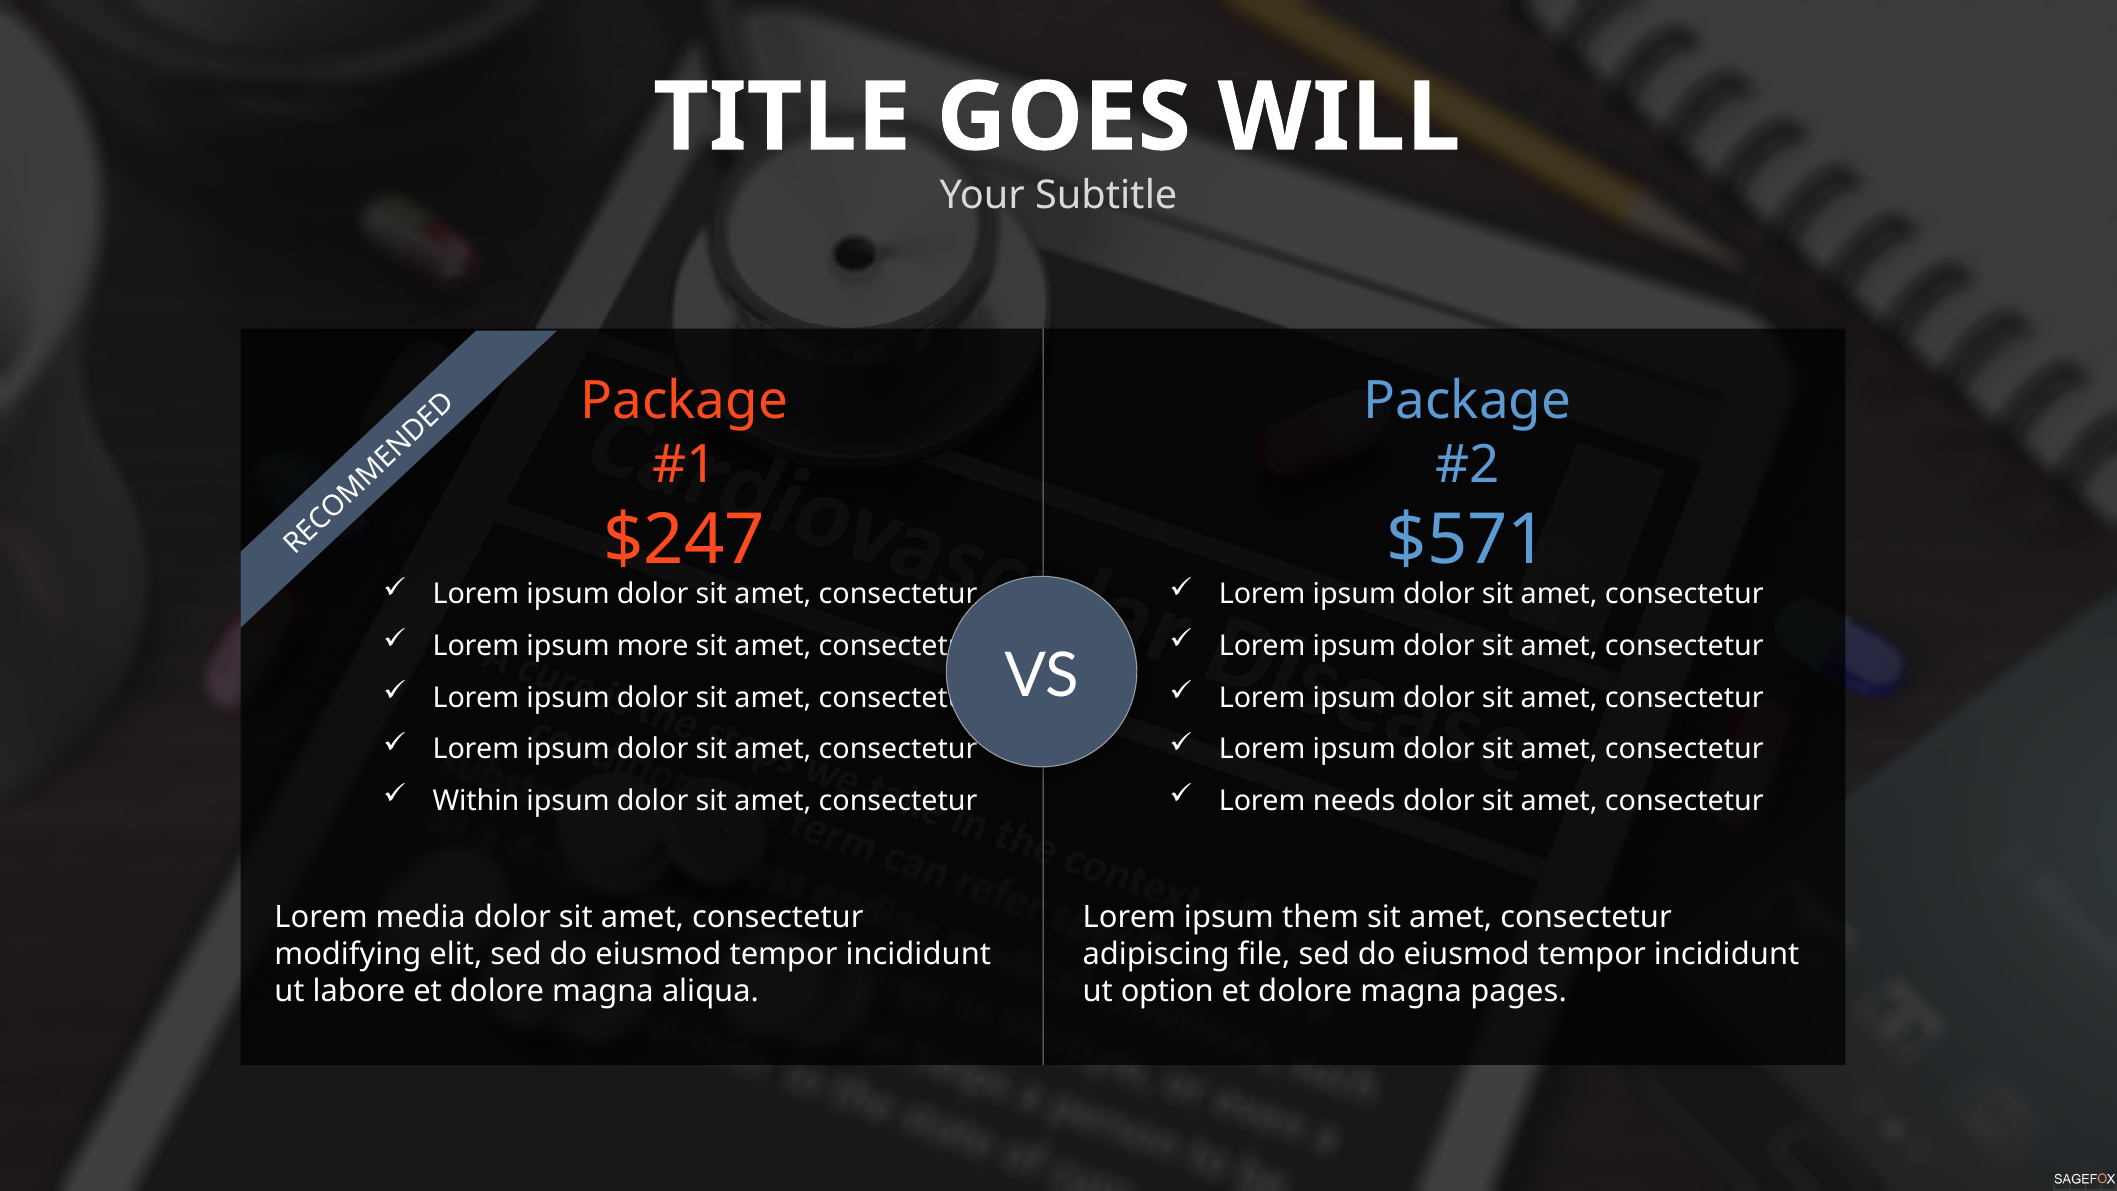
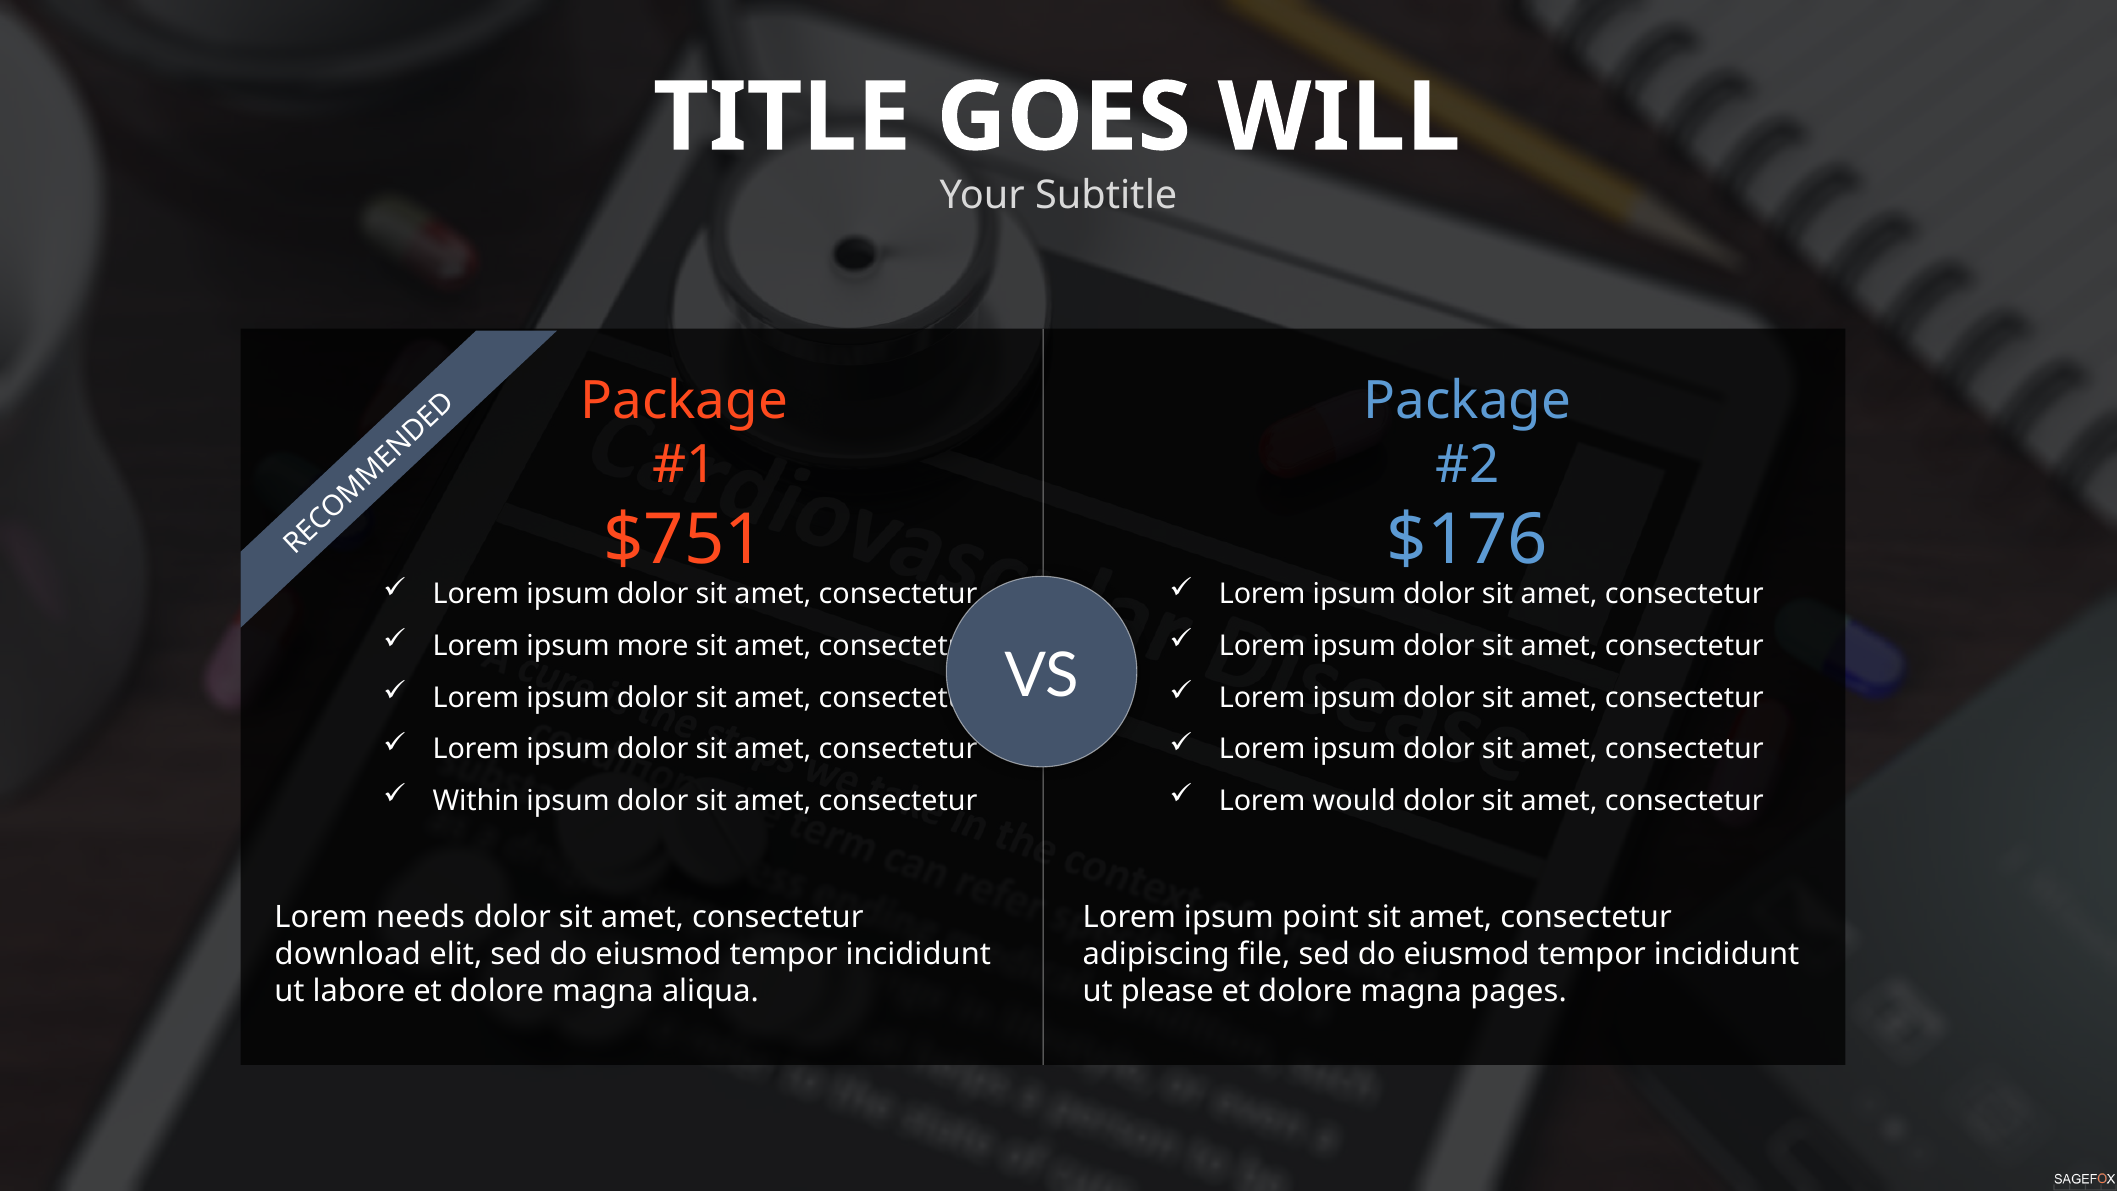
$247: $247 -> $751
$571: $571 -> $176
needs: needs -> would
media: media -> needs
them: them -> point
modifying: modifying -> download
option: option -> please
